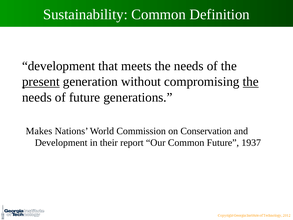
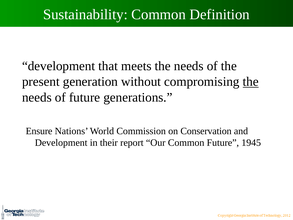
present underline: present -> none
Makes: Makes -> Ensure
1937: 1937 -> 1945
